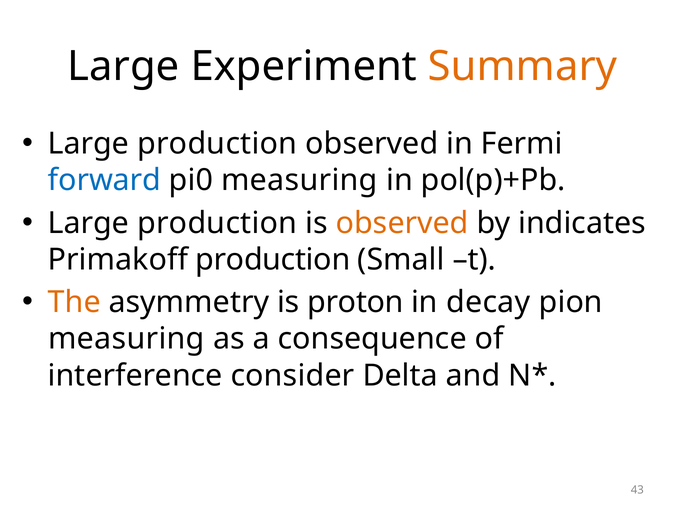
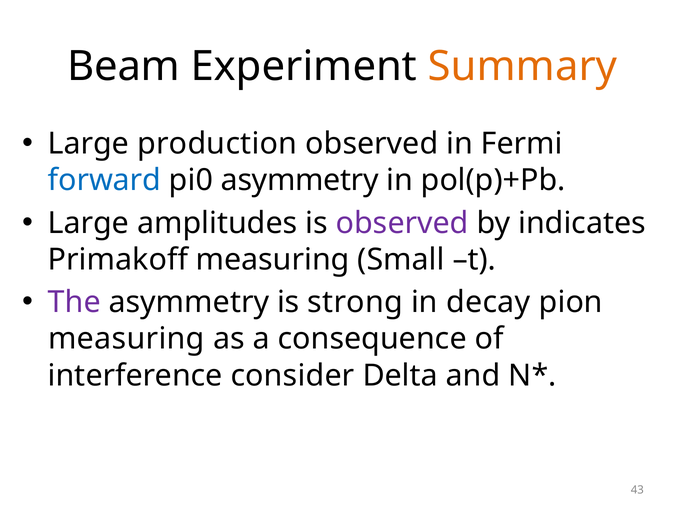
Large at (123, 66): Large -> Beam
pi0 measuring: measuring -> asymmetry
production at (217, 223): production -> amplitudes
observed at (402, 223) colour: orange -> purple
Primakoff production: production -> measuring
The colour: orange -> purple
proton: proton -> strong
